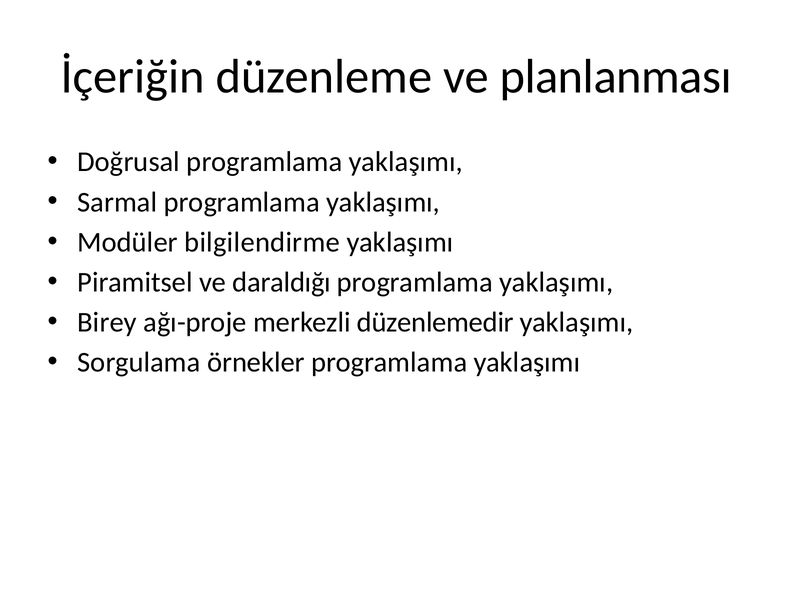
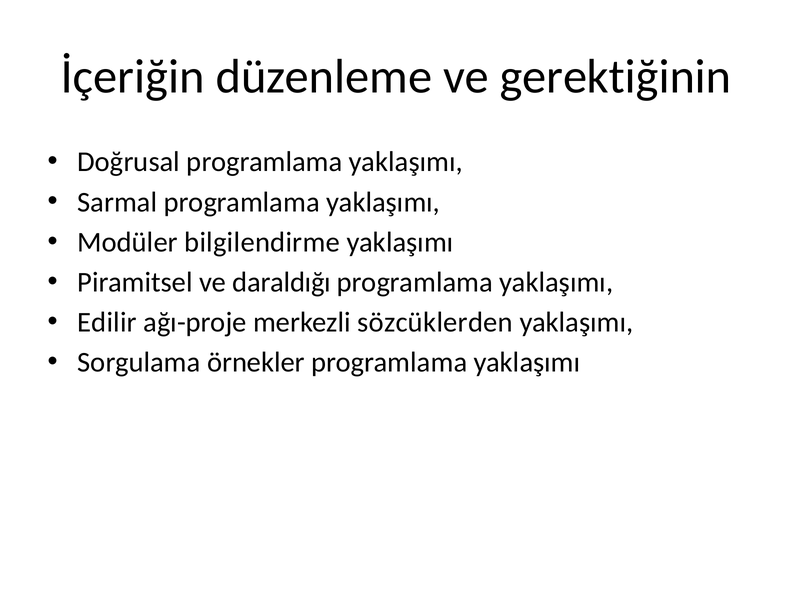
planlanması: planlanması -> gerektiğinin
Birey: Birey -> Edilir
düzenlemedir: düzenlemedir -> sözcüklerden
